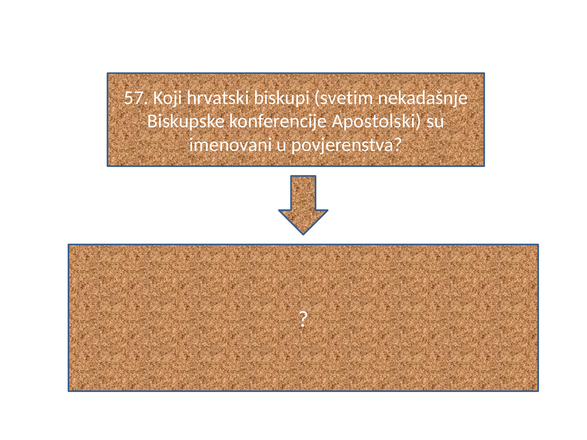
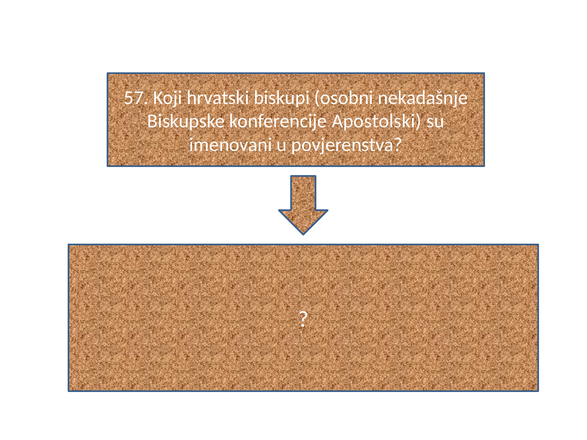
svetim: svetim -> osobni
